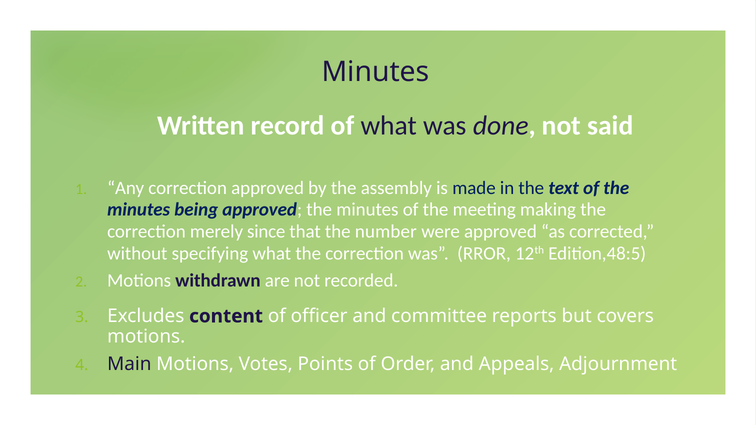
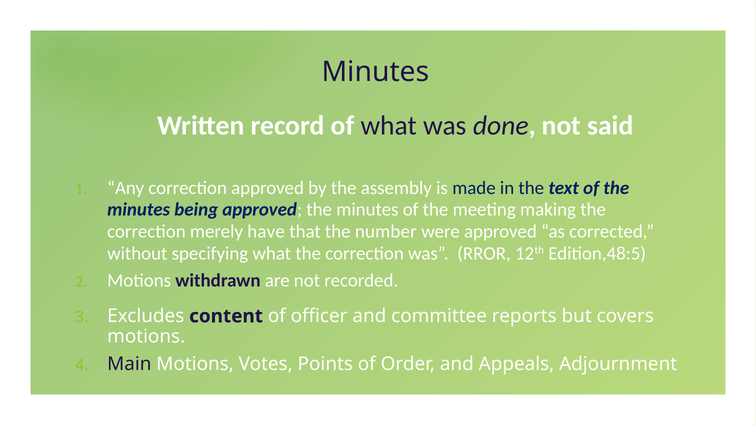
since: since -> have
